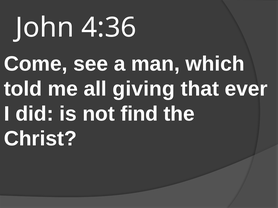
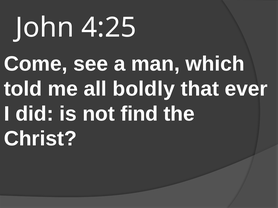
4:36: 4:36 -> 4:25
giving: giving -> boldly
